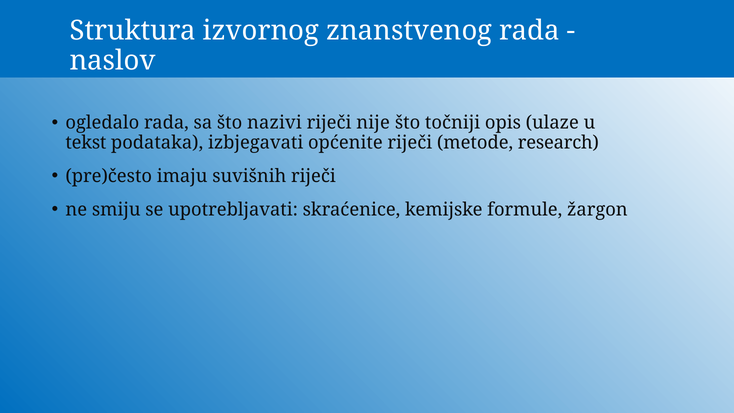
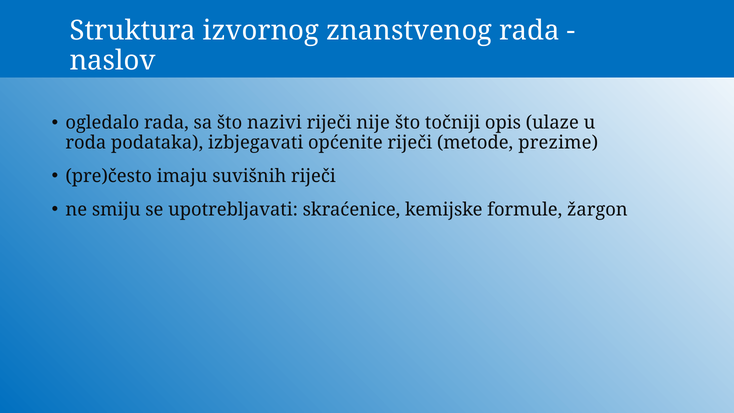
tekst: tekst -> roda
research: research -> prezime
